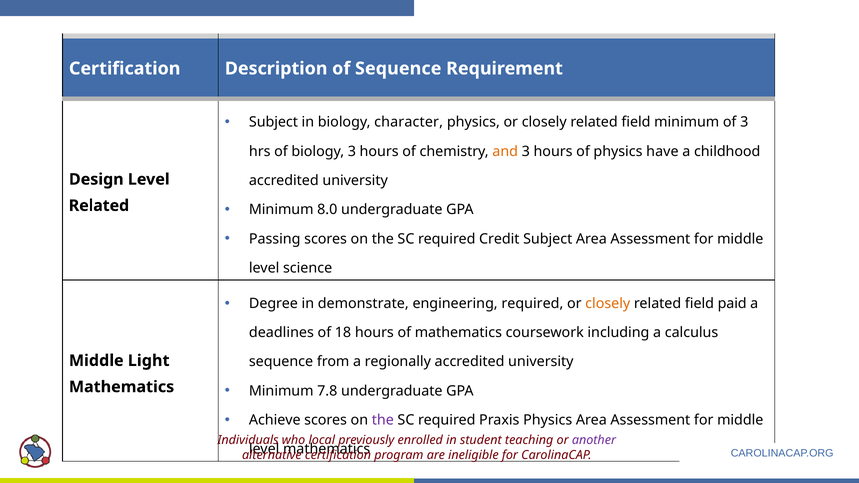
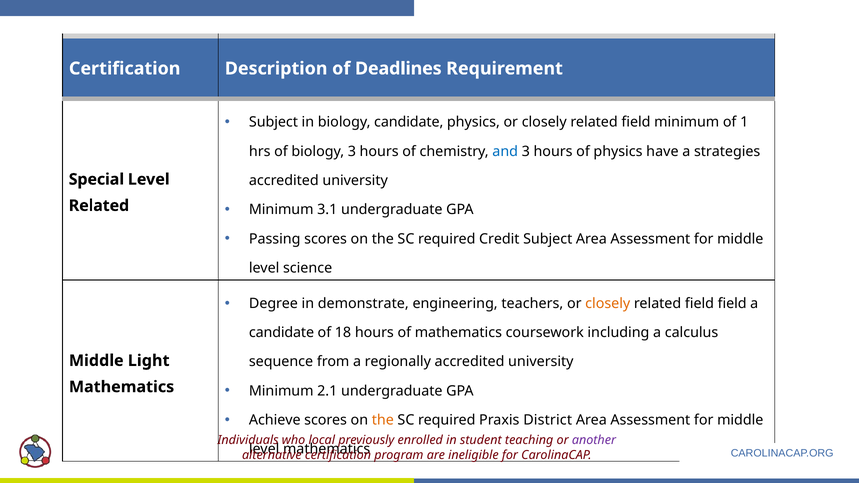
of Sequence: Sequence -> Deadlines
biology character: character -> candidate
of 3: 3 -> 1
and colour: orange -> blue
childhood: childhood -> strategies
Design: Design -> Special
8.0: 8.0 -> 3.1
engineering required: required -> teachers
field paid: paid -> field
deadlines at (281, 333): deadlines -> candidate
7.8: 7.8 -> 2.1
the at (383, 420) colour: purple -> orange
Praxis Physics: Physics -> District
